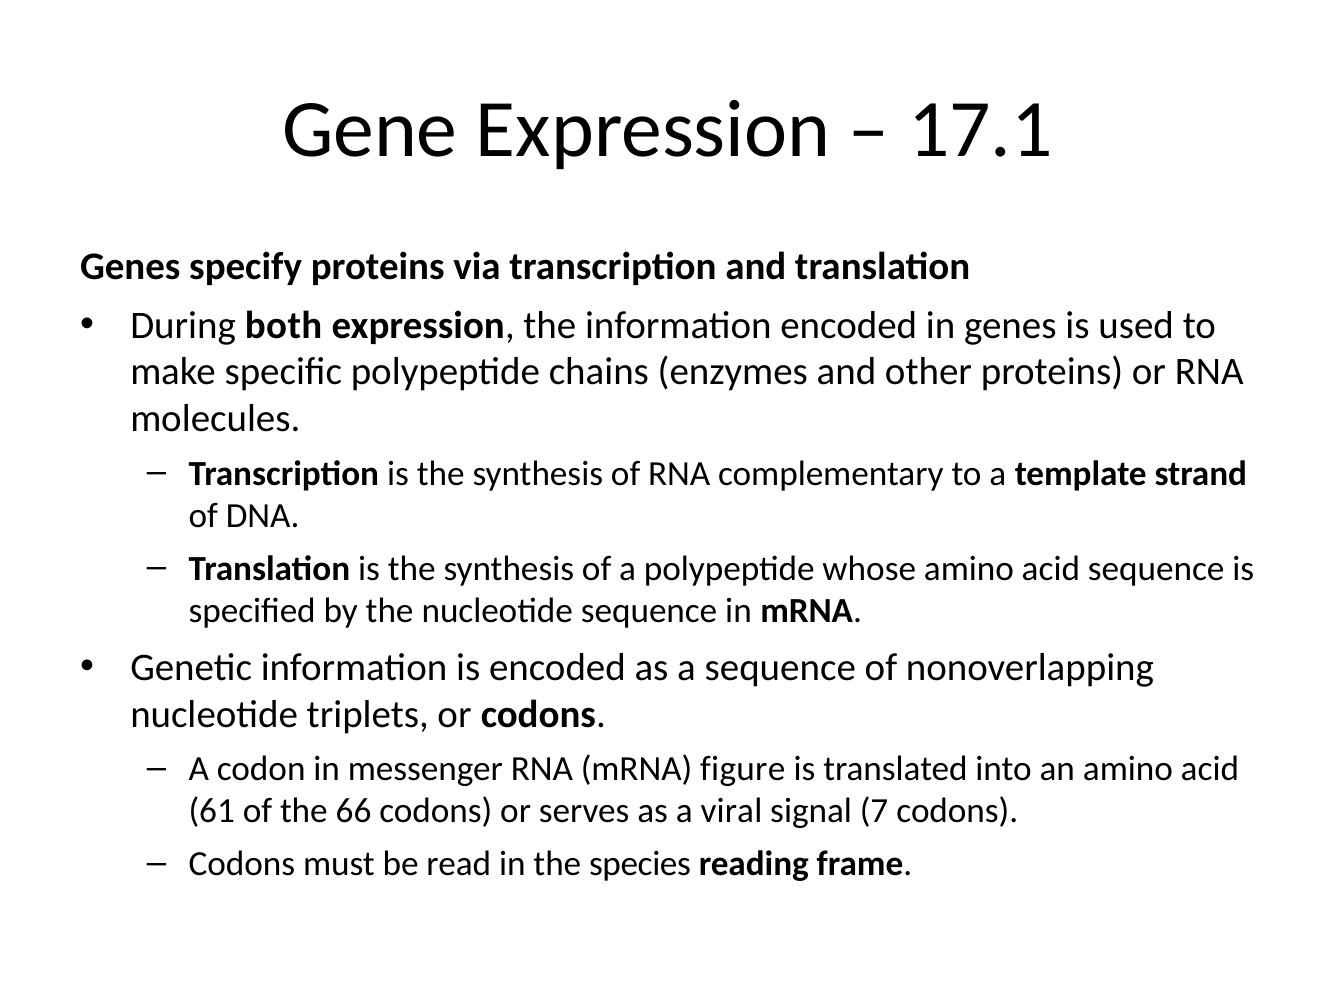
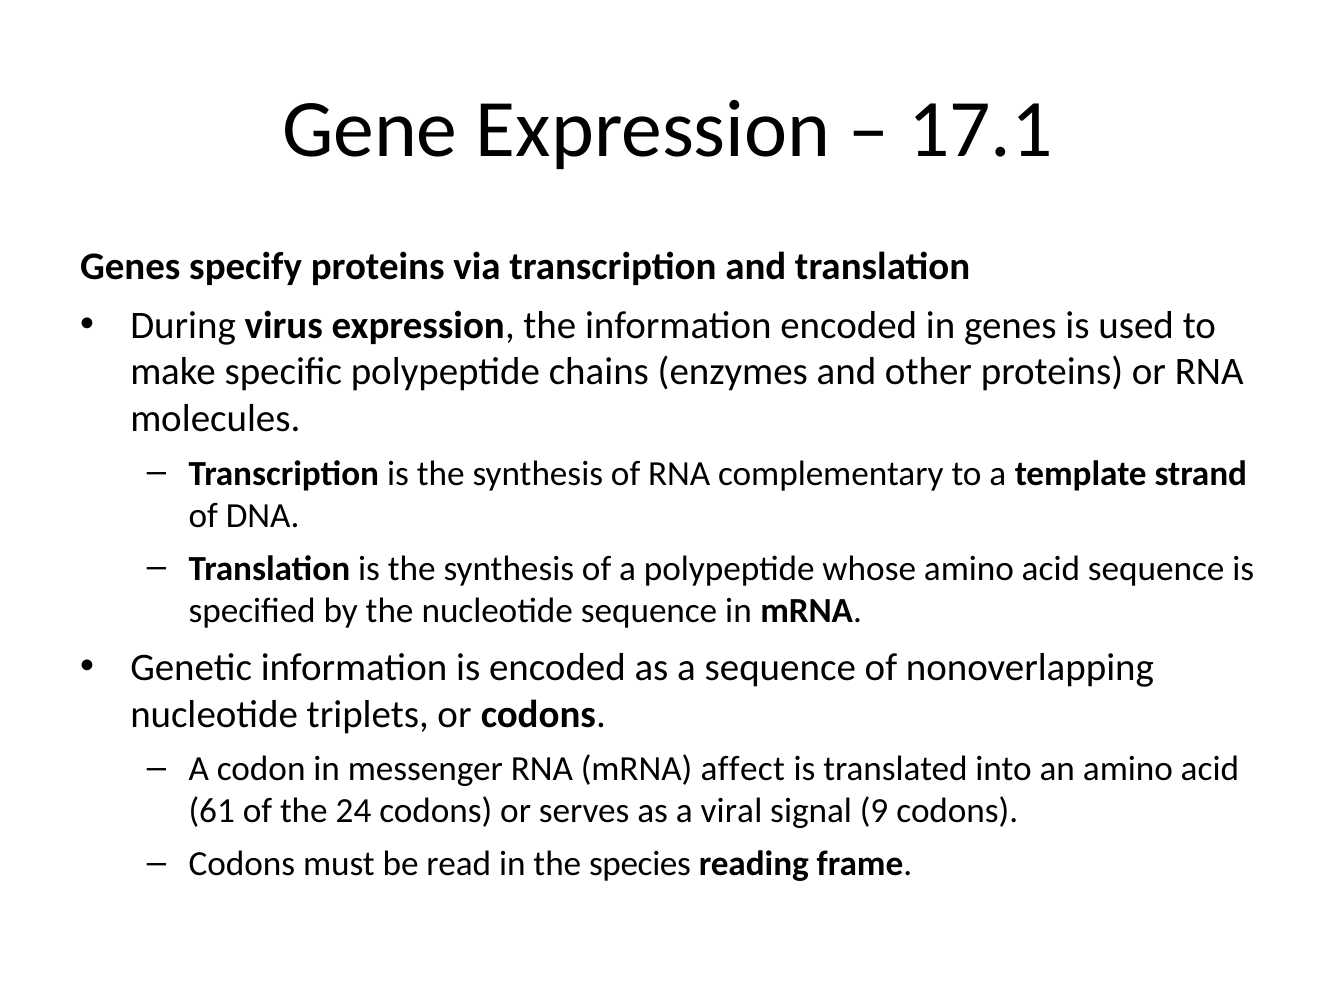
both: both -> virus
figure: figure -> affect
66: 66 -> 24
7: 7 -> 9
